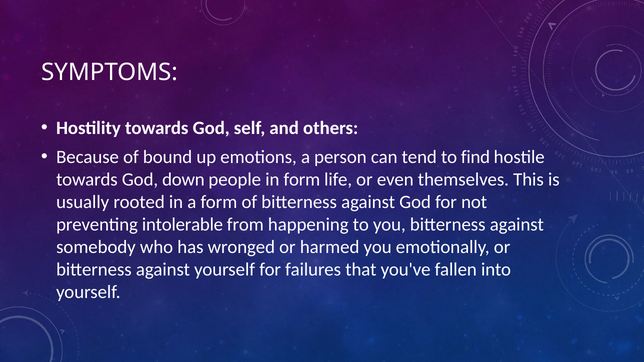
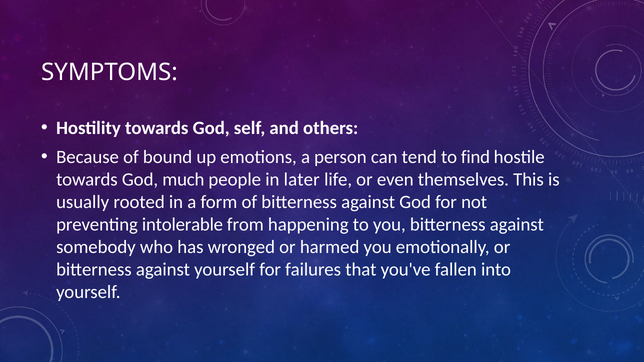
down: down -> much
in form: form -> later
